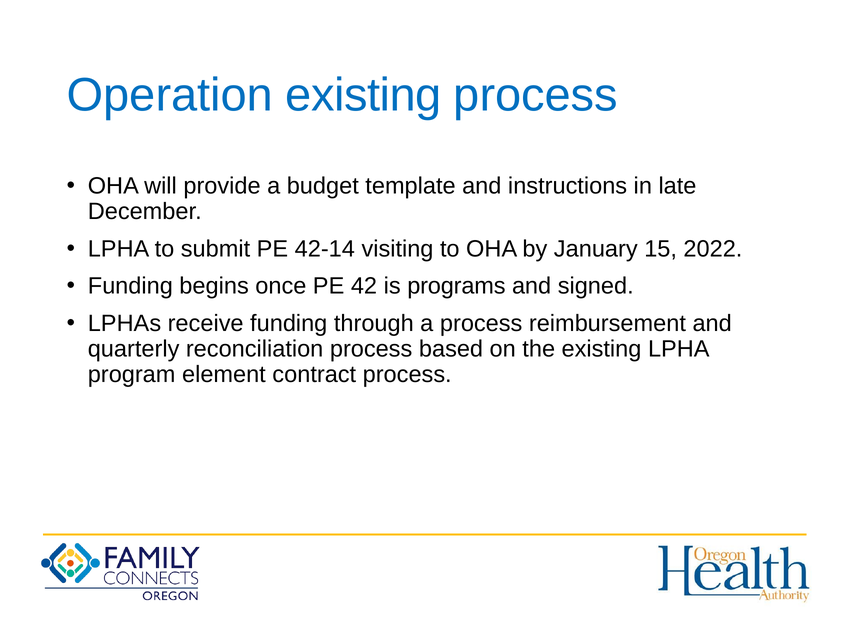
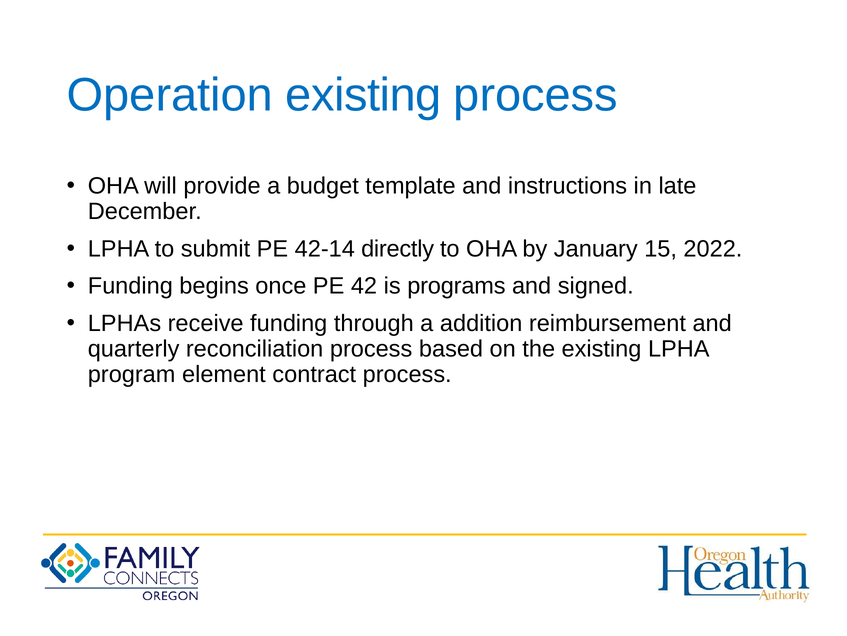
visiting: visiting -> directly
a process: process -> addition
